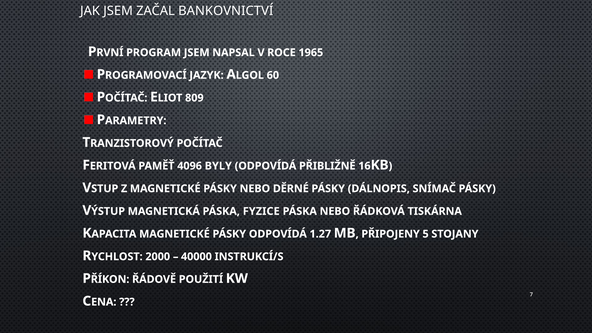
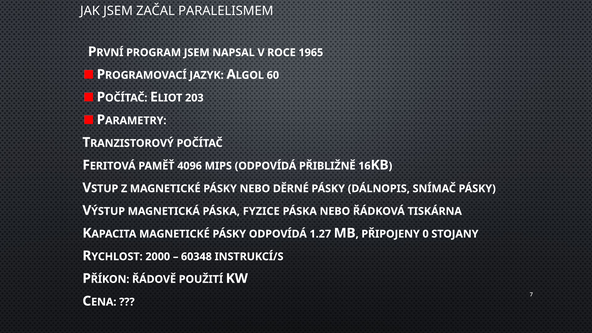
BANKOVNICTVÍ: BANKOVNICTVÍ -> PARALELISMEM
809: 809 -> 203
BYLY: BYLY -> MIPS
5: 5 -> 0
40000: 40000 -> 60348
